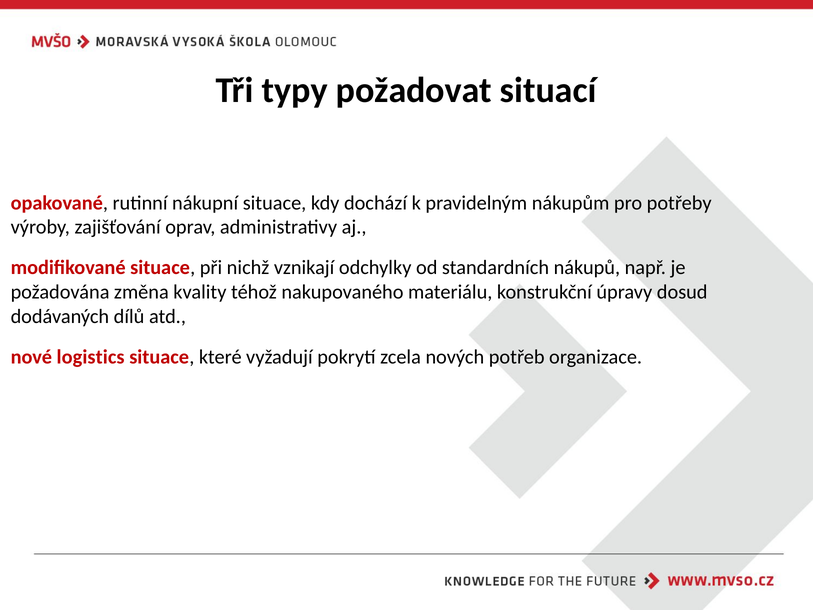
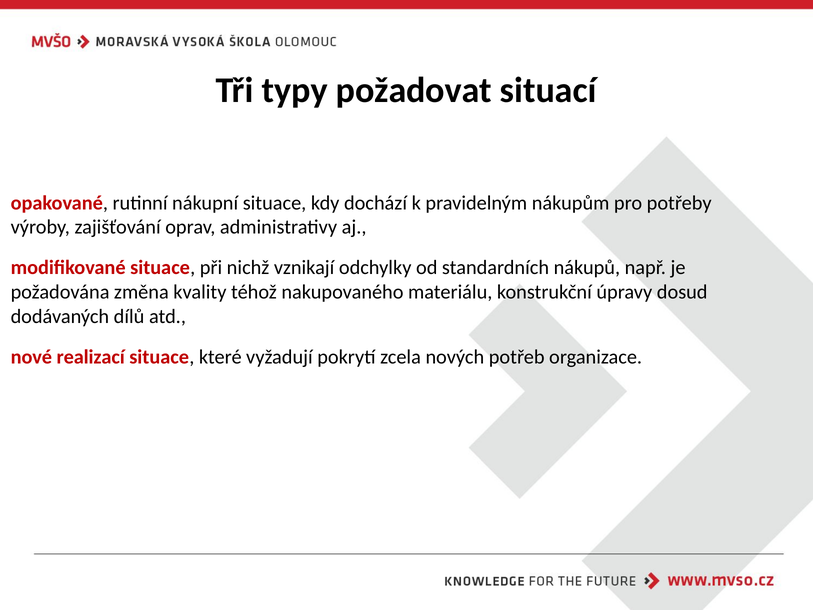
logistics: logistics -> realizací
